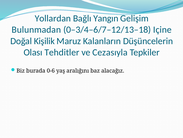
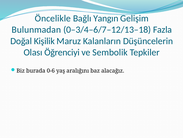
Yollardan: Yollardan -> Öncelikle
Içine: Içine -> Fazla
Tehditler: Tehditler -> Öğrenciyi
Cezasıyla: Cezasıyla -> Sembolik
